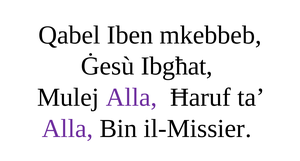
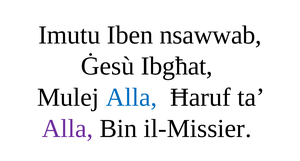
Qabel: Qabel -> Imutu
mkebbeb: mkebbeb -> nsawwab
Alla at (131, 98) colour: purple -> blue
